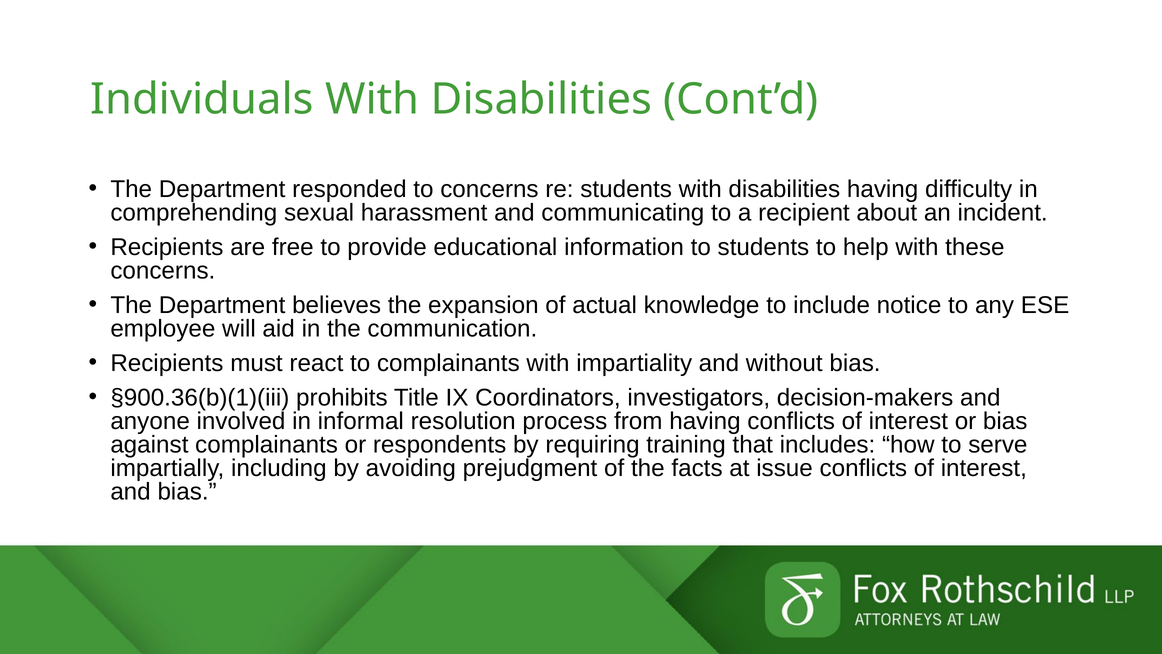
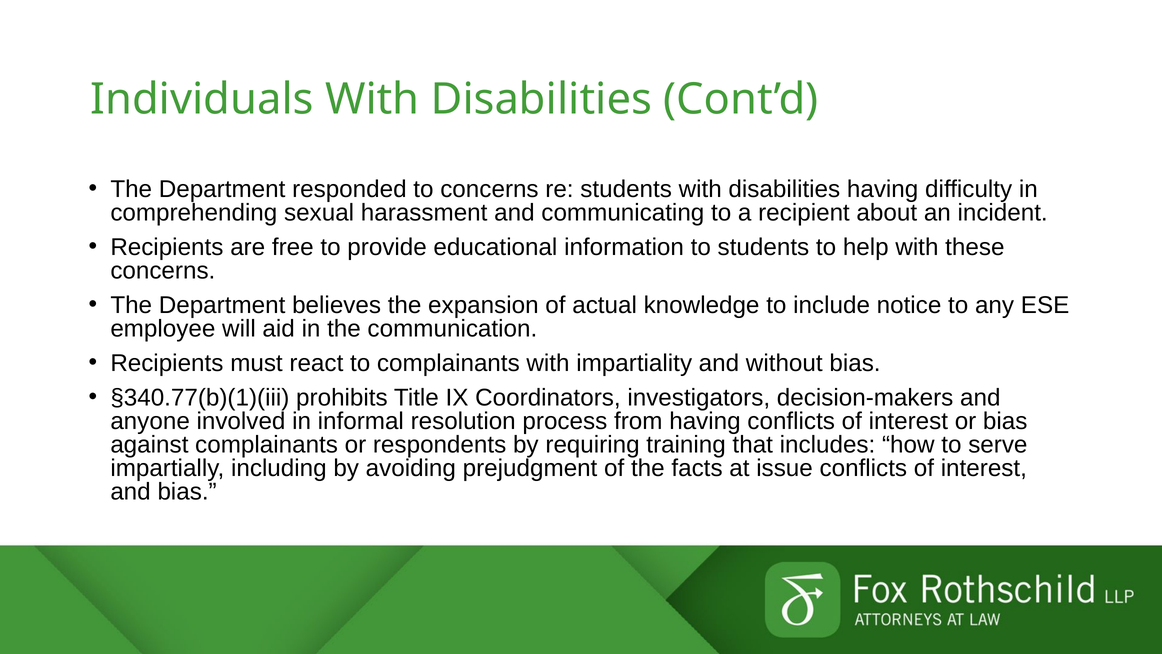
§900.36(b)(1)(iii: §900.36(b)(1)(iii -> §340.77(b)(1)(iii
